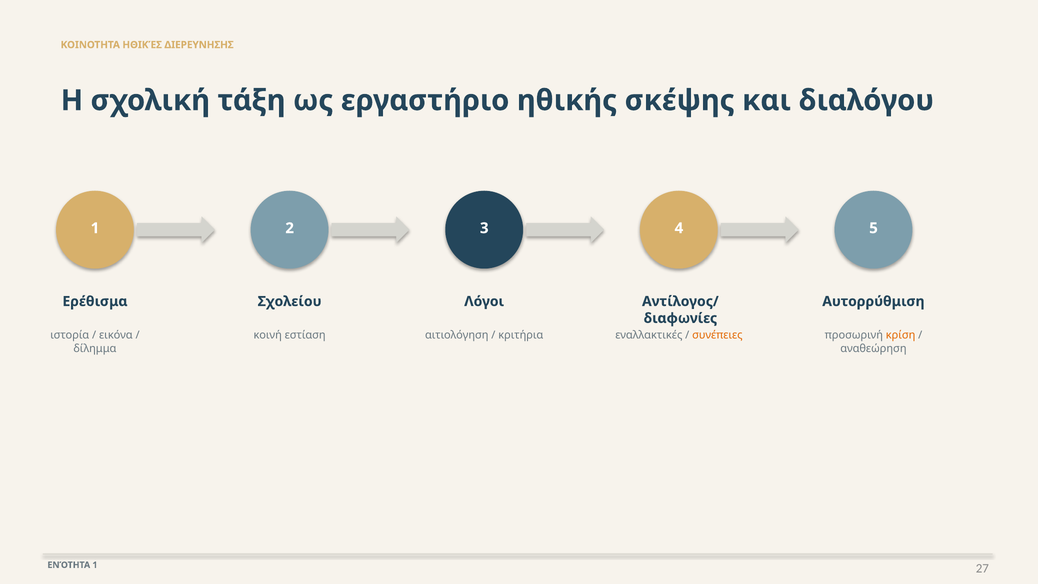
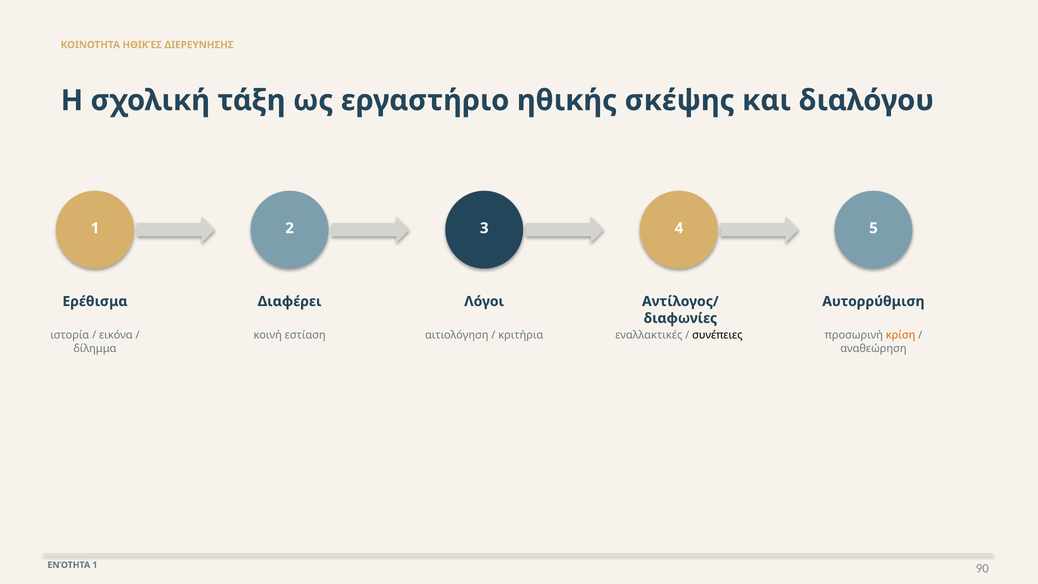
Σχολείου: Σχολείου -> Διαφέρει
συνέπειες colour: orange -> black
27: 27 -> 90
